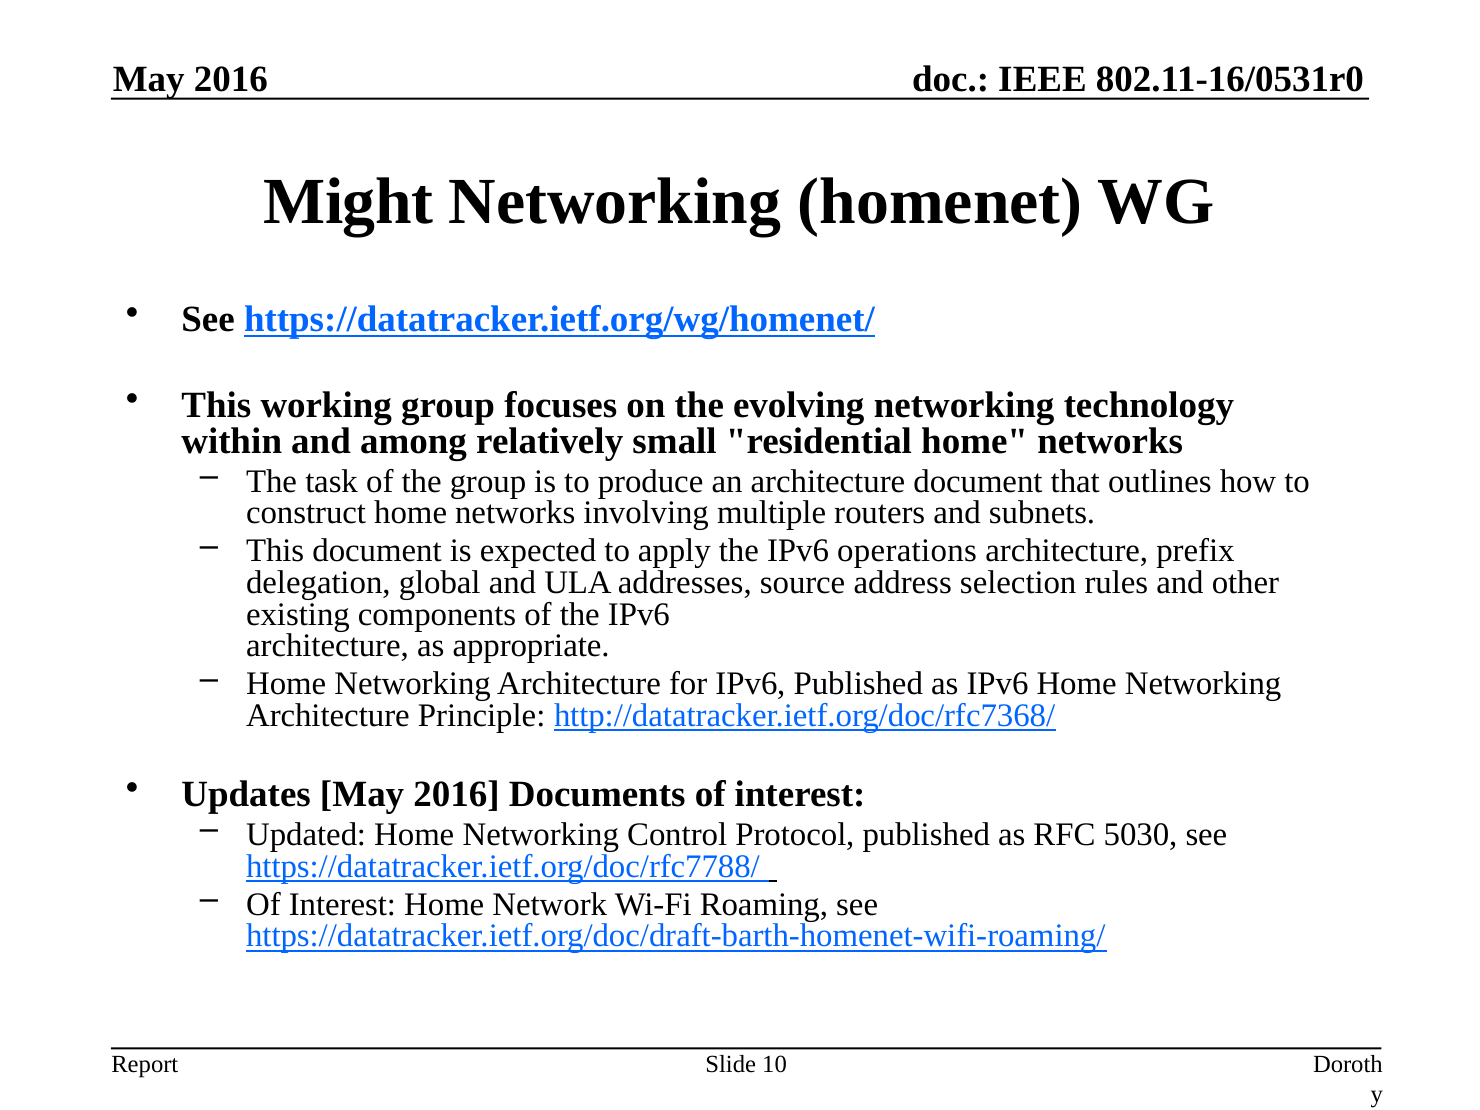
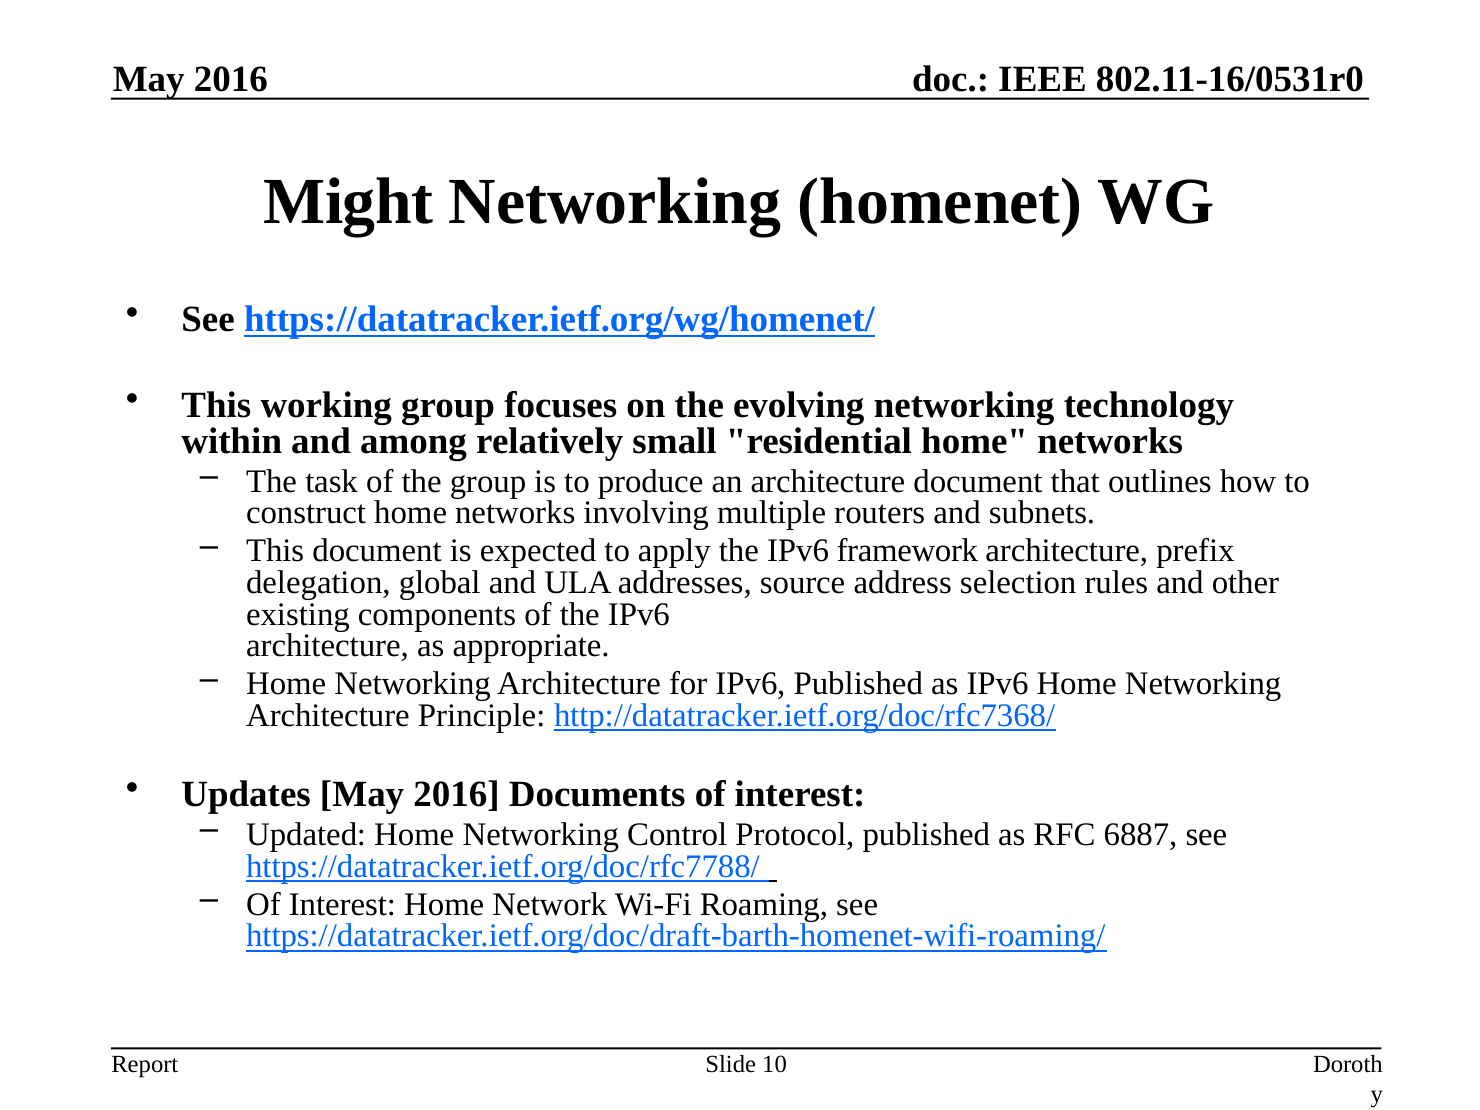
operations: operations -> framework
5030: 5030 -> 6887
